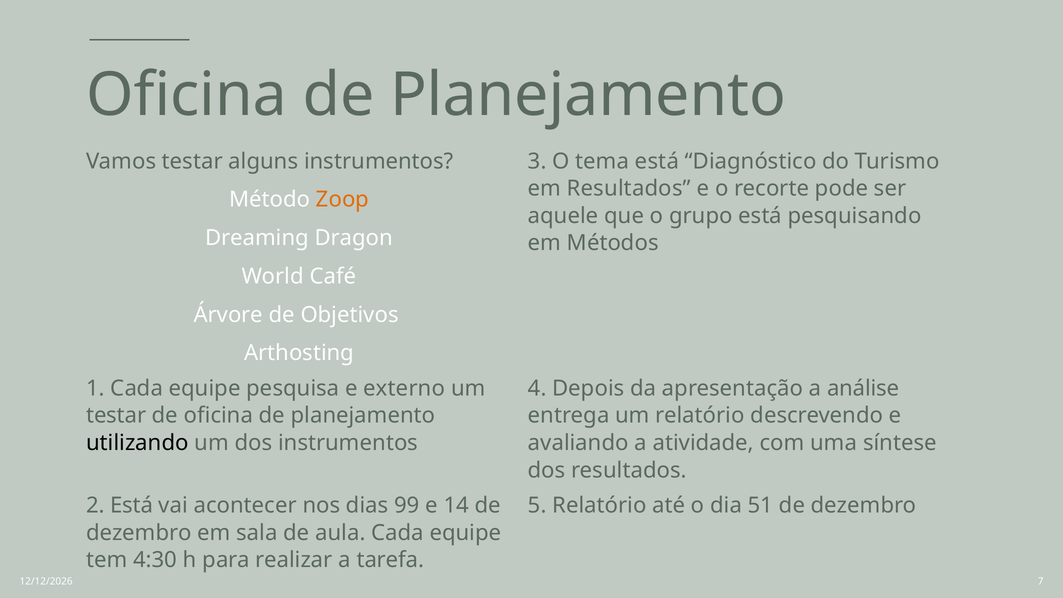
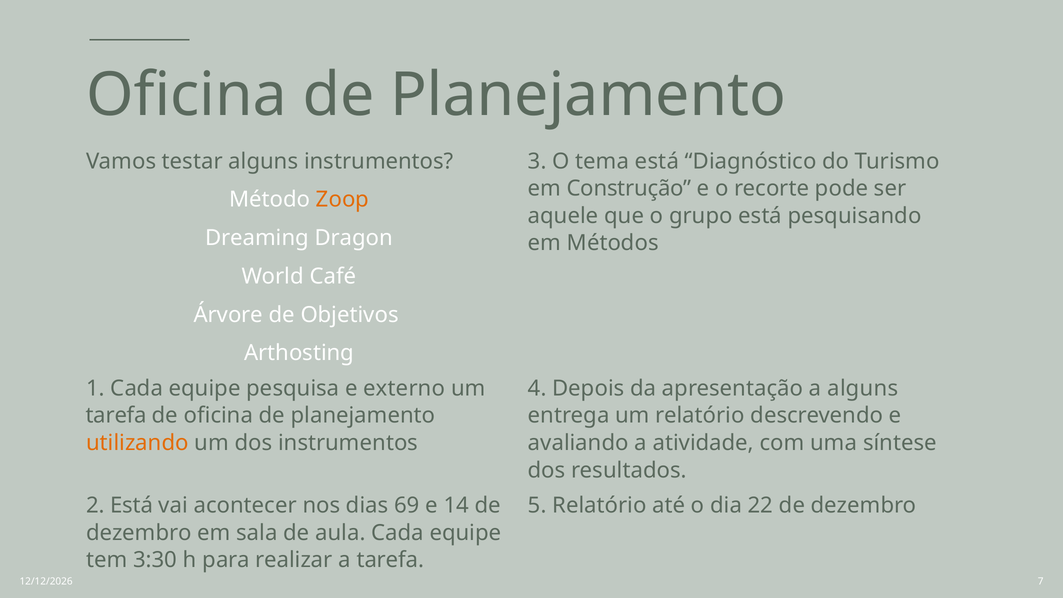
em Resultados: Resultados -> Construção
a análise: análise -> alguns
testar at (116, 416): testar -> tarefa
utilizando colour: black -> orange
99: 99 -> 69
51: 51 -> 22
4:30: 4:30 -> 3:30
